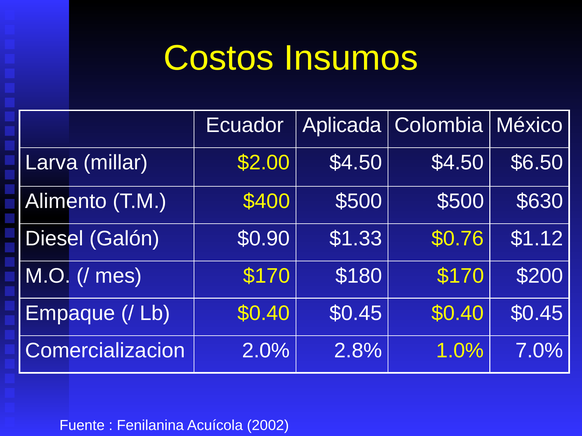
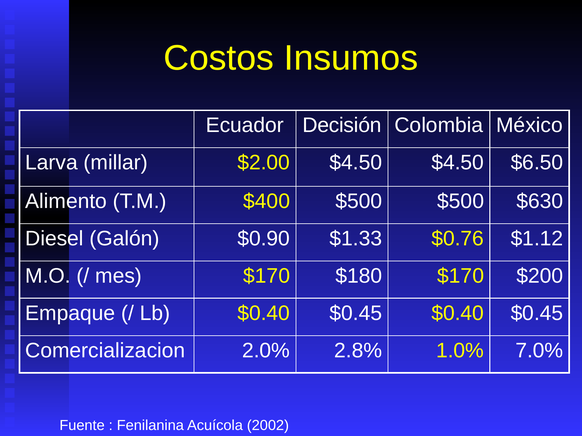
Aplicada: Aplicada -> Decisión
